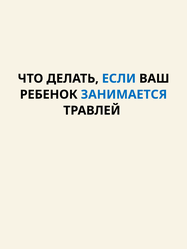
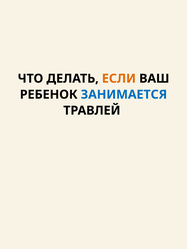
ЕСЛИ colour: blue -> orange
